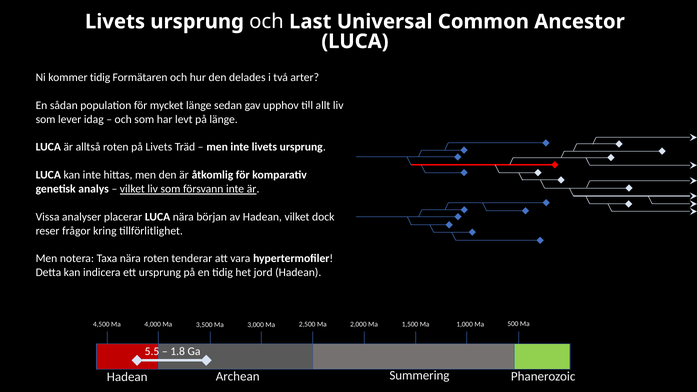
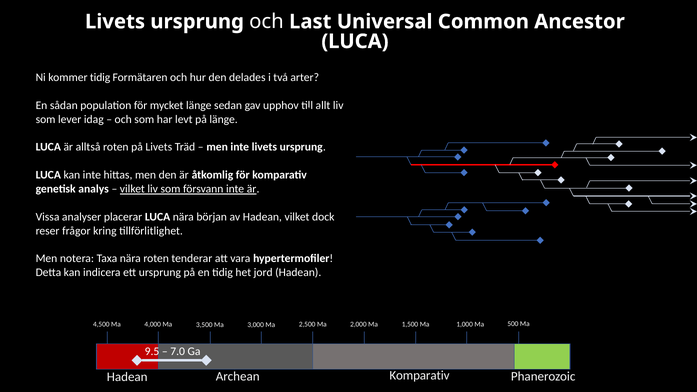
5.5: 5.5 -> 9.5
1.8: 1.8 -> 7.0
Archean Summering: Summering -> Komparativ
